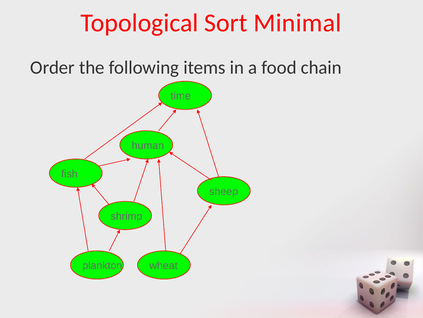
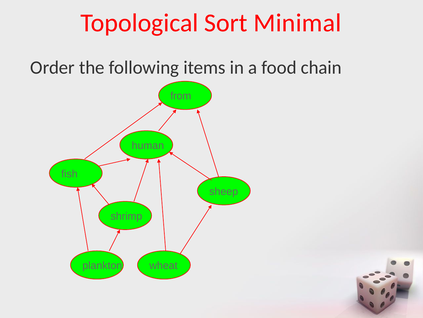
time: time -> from
